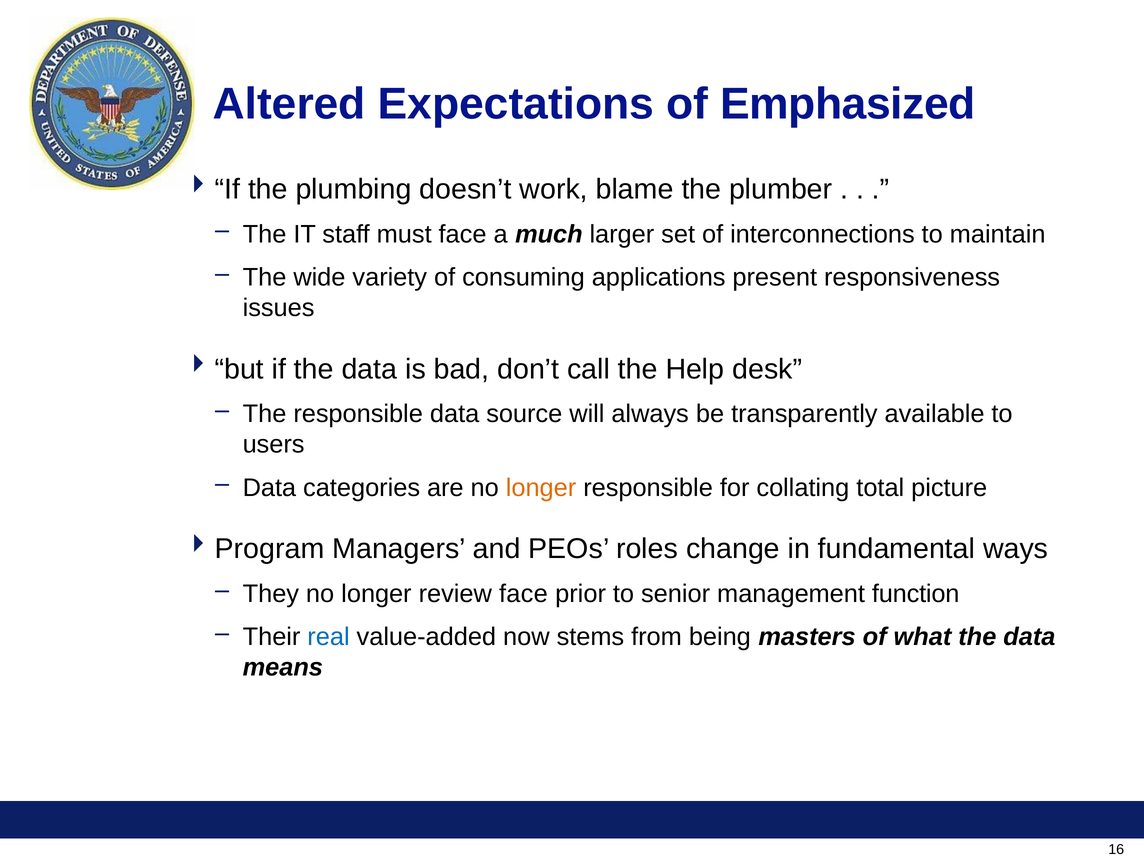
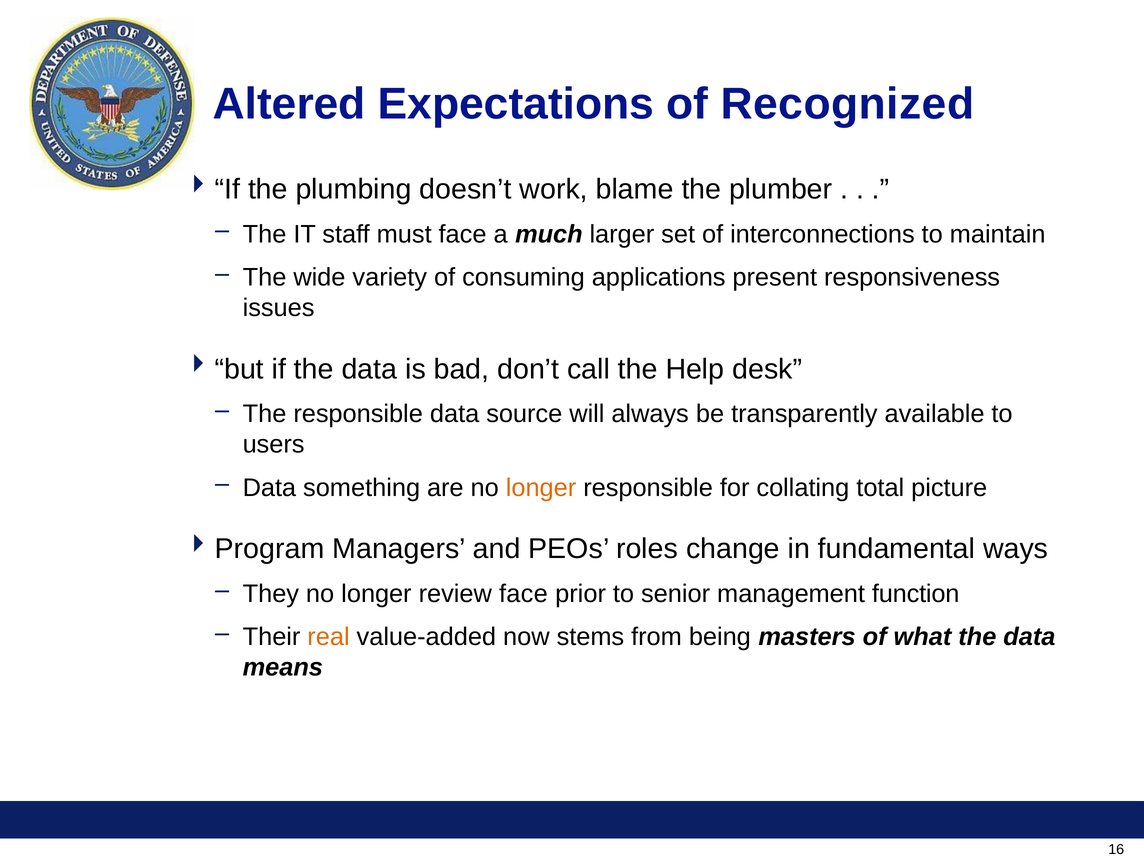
Emphasized: Emphasized -> Recognized
categories: categories -> something
real colour: blue -> orange
